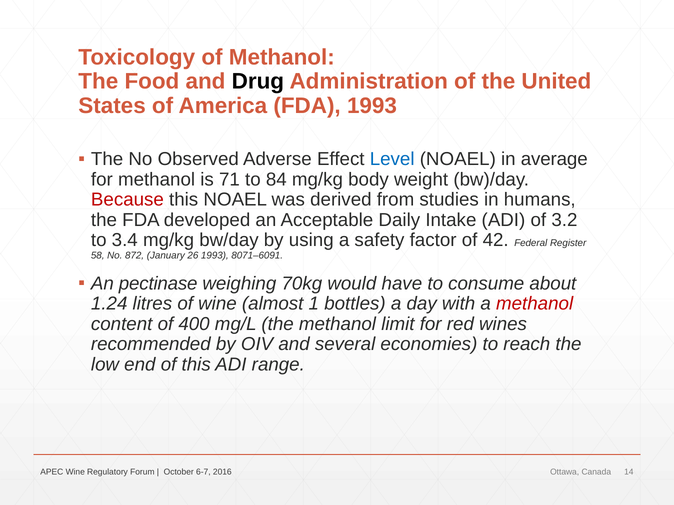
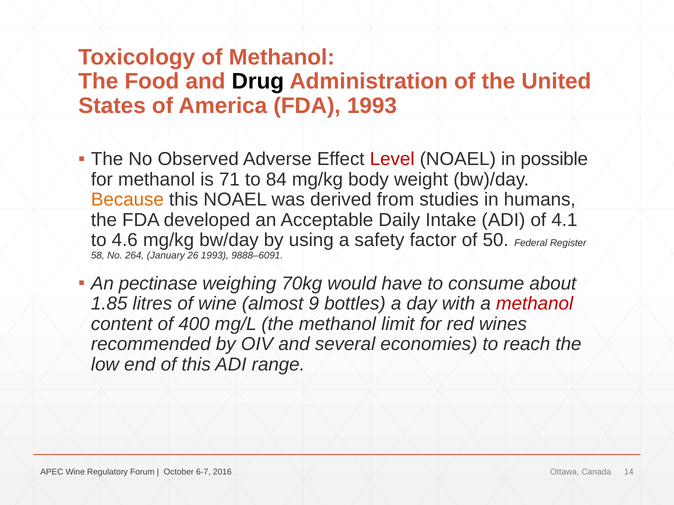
Level colour: blue -> red
average: average -> possible
Because colour: red -> orange
3.2: 3.2 -> 4.1
3.4: 3.4 -> 4.6
42: 42 -> 50
872: 872 -> 264
8071–6091: 8071–6091 -> 9888–6091
1.24: 1.24 -> 1.85
1: 1 -> 9
